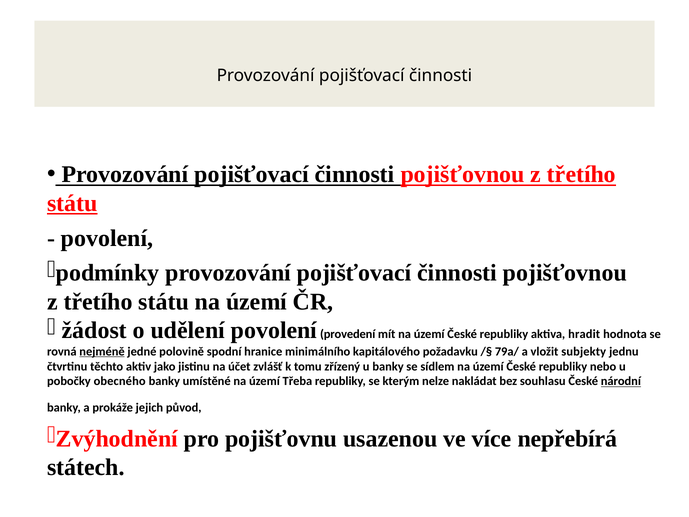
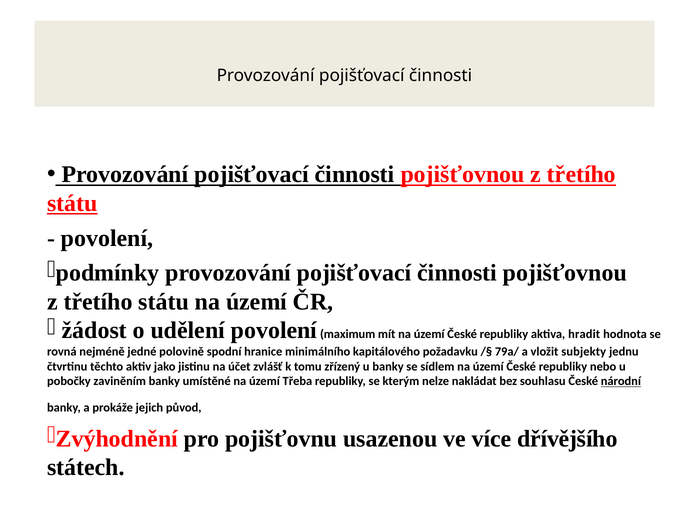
provedení: provedení -> maximum
nejméně underline: present -> none
obecného: obecného -> zaviněním
nepřebírá: nepřebírá -> dřívějšího
